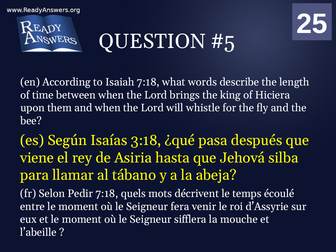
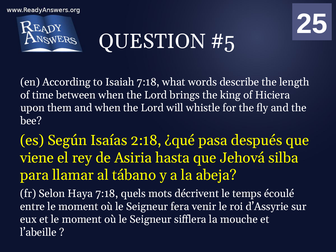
3:18: 3:18 -> 2:18
Pedir: Pedir -> Haya
